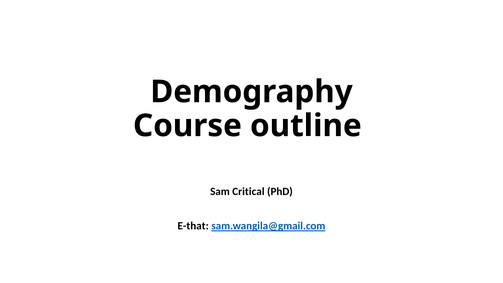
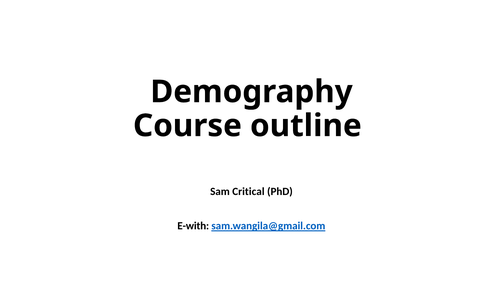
E-that: E-that -> E-with
